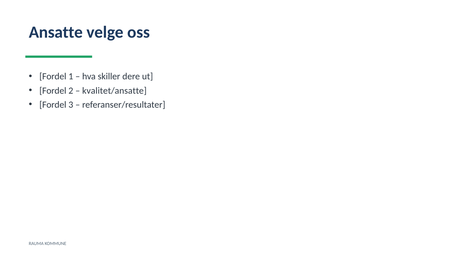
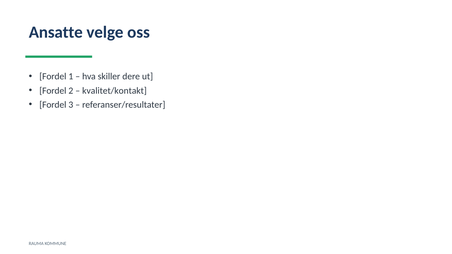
kvalitet/ansatte: kvalitet/ansatte -> kvalitet/kontakt
